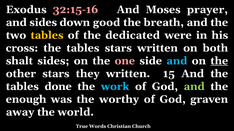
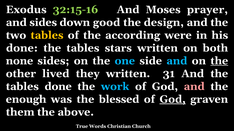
32:15-16 colour: pink -> light green
breath: breath -> design
dedicated: dedicated -> according
cross at (22, 48): cross -> done
shalt: shalt -> none
one colour: pink -> light blue
other stars: stars -> lived
15: 15 -> 31
and at (194, 87) colour: light green -> pink
worthy: worthy -> blessed
God at (173, 100) underline: none -> present
away: away -> them
world: world -> above
